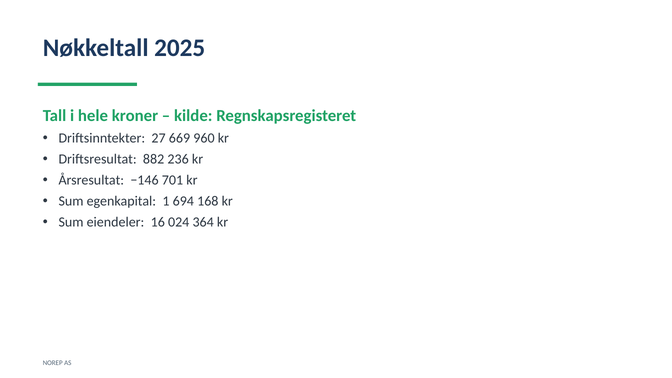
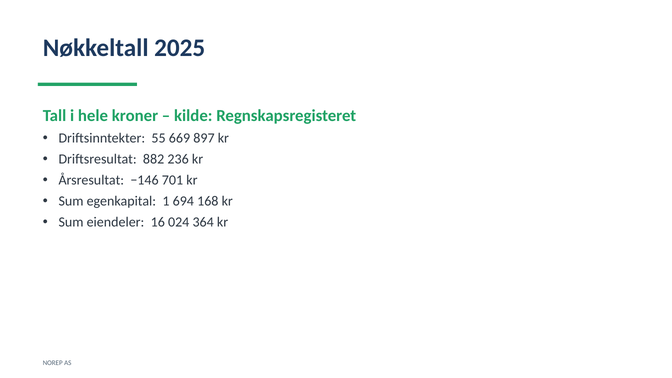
27: 27 -> 55
960: 960 -> 897
